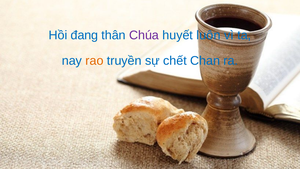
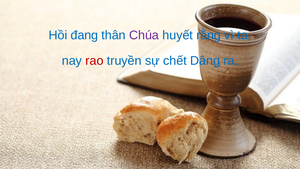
luôn: luôn -> rằng
rao colour: orange -> red
Chan: Chan -> Dâng
